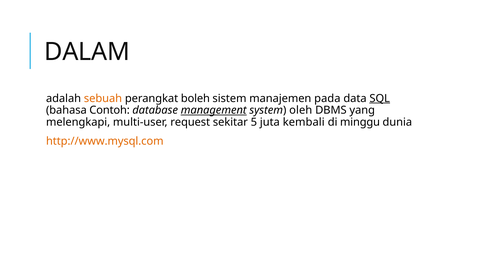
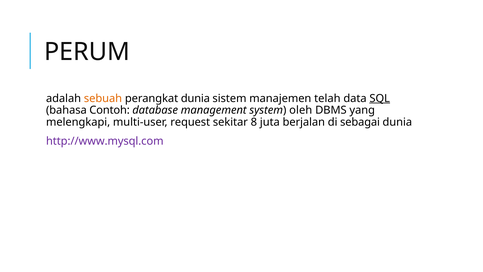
DALAM: DALAM -> PERUM
perangkat boleh: boleh -> dunia
pada: pada -> telah
management underline: present -> none
5: 5 -> 8
kembali: kembali -> berjalan
minggu: minggu -> sebagai
http://www.mysql.com colour: orange -> purple
